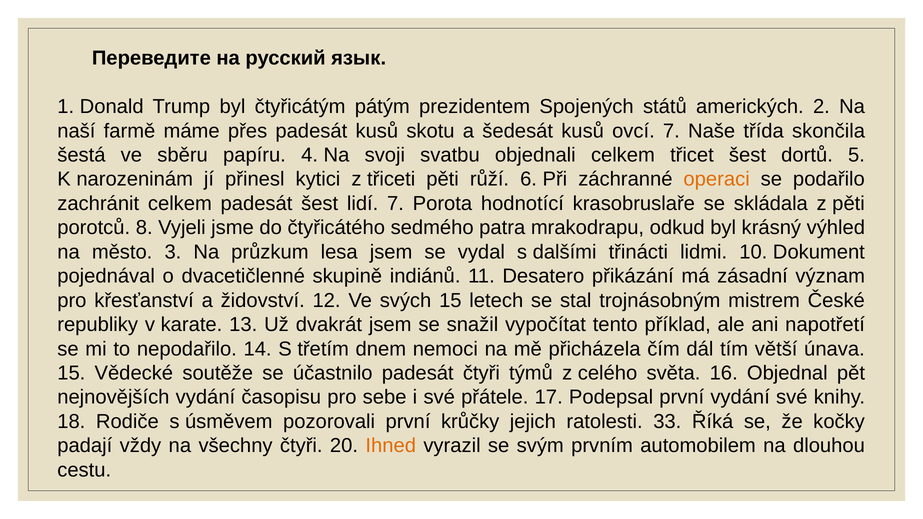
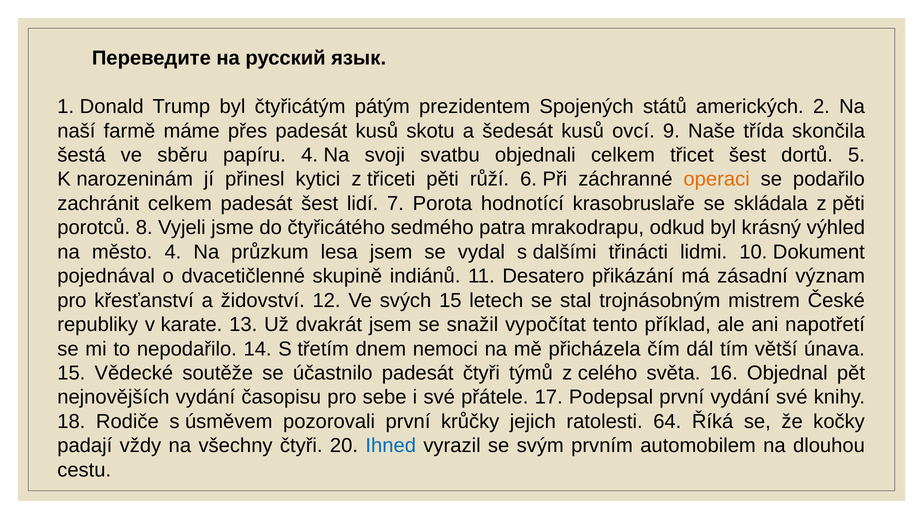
ovcí 7: 7 -> 9
město 3: 3 -> 4
33: 33 -> 64
Ihned colour: orange -> blue
